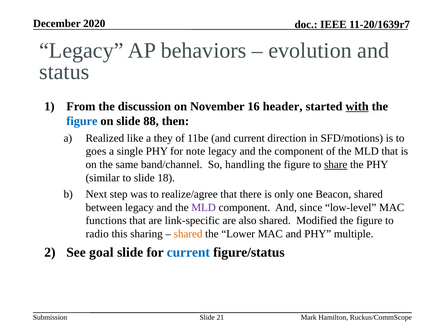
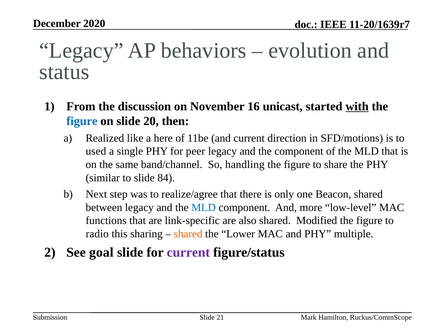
header: header -> unicast
88: 88 -> 20
they: they -> here
goes: goes -> used
note: note -> peer
share underline: present -> none
18: 18 -> 84
MLD at (204, 207) colour: purple -> blue
since: since -> more
current at (188, 252) colour: blue -> purple
